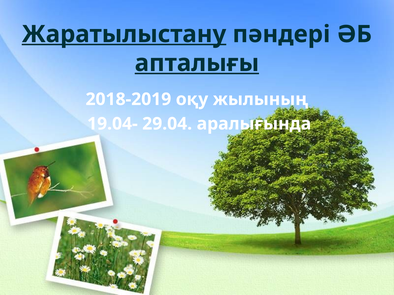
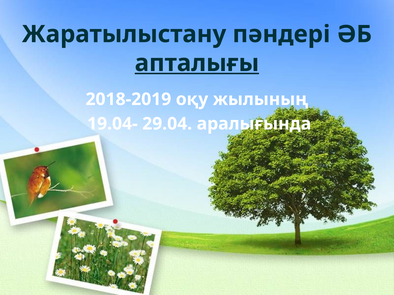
Жаратылыстану underline: present -> none
